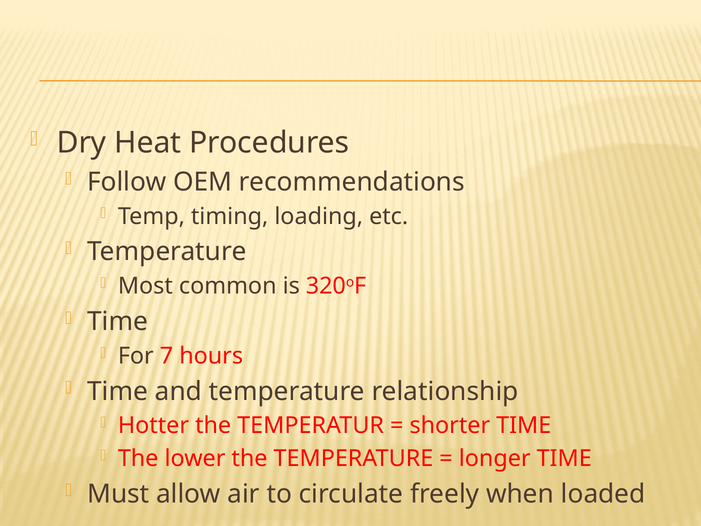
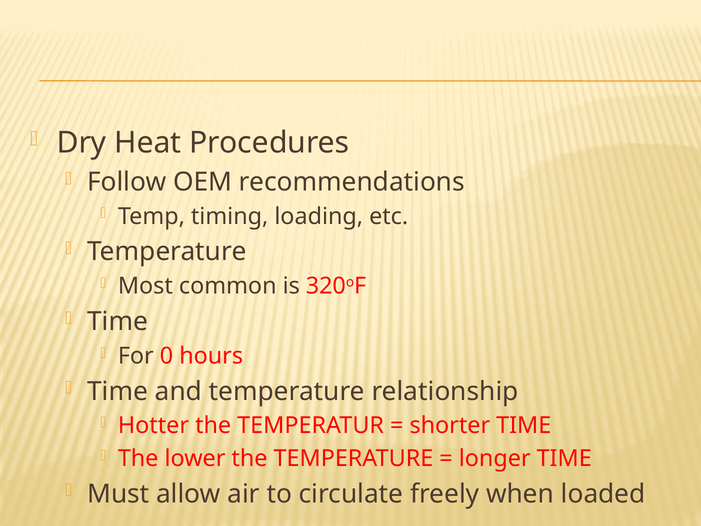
7: 7 -> 0
